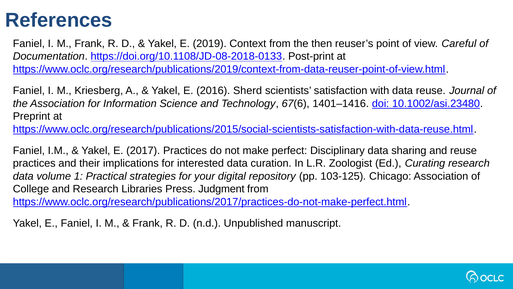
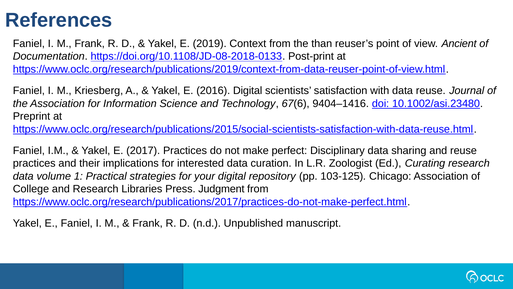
then: then -> than
Careful: Careful -> Ancient
2016 Sherd: Sherd -> Digital
1401–1416: 1401–1416 -> 9404–1416
